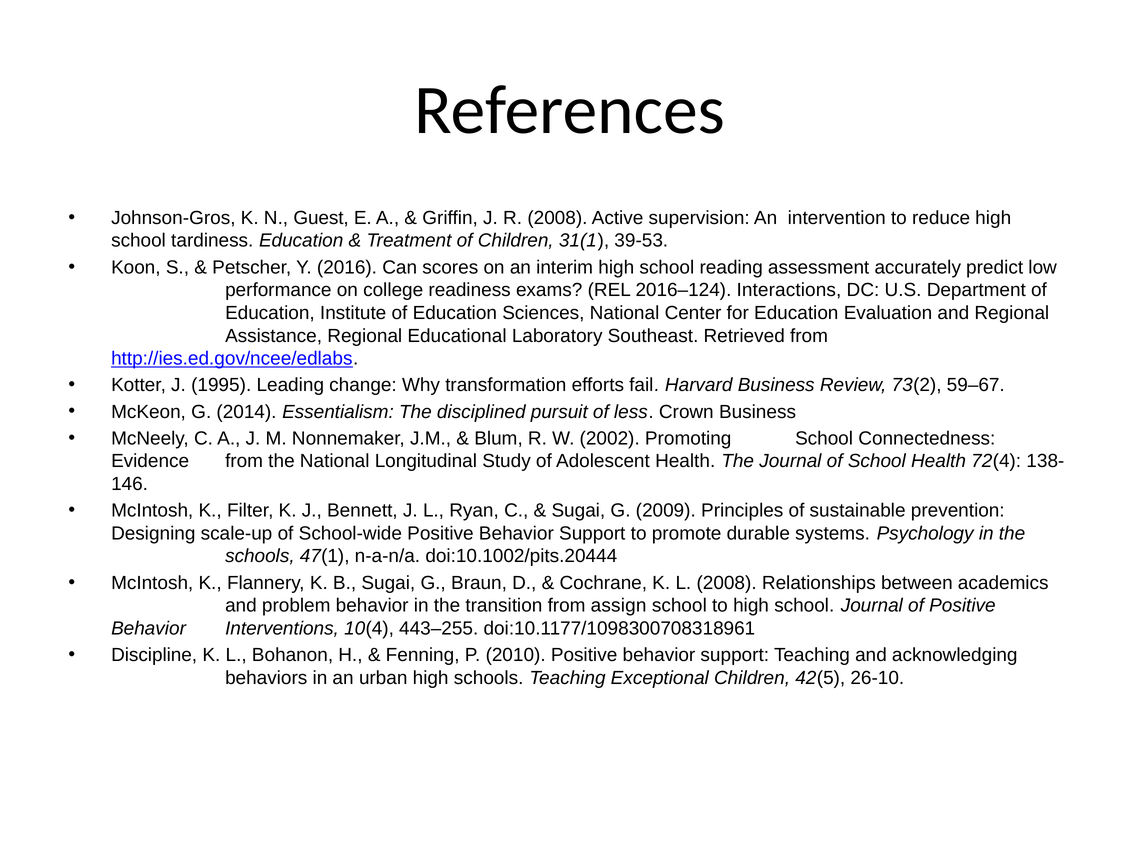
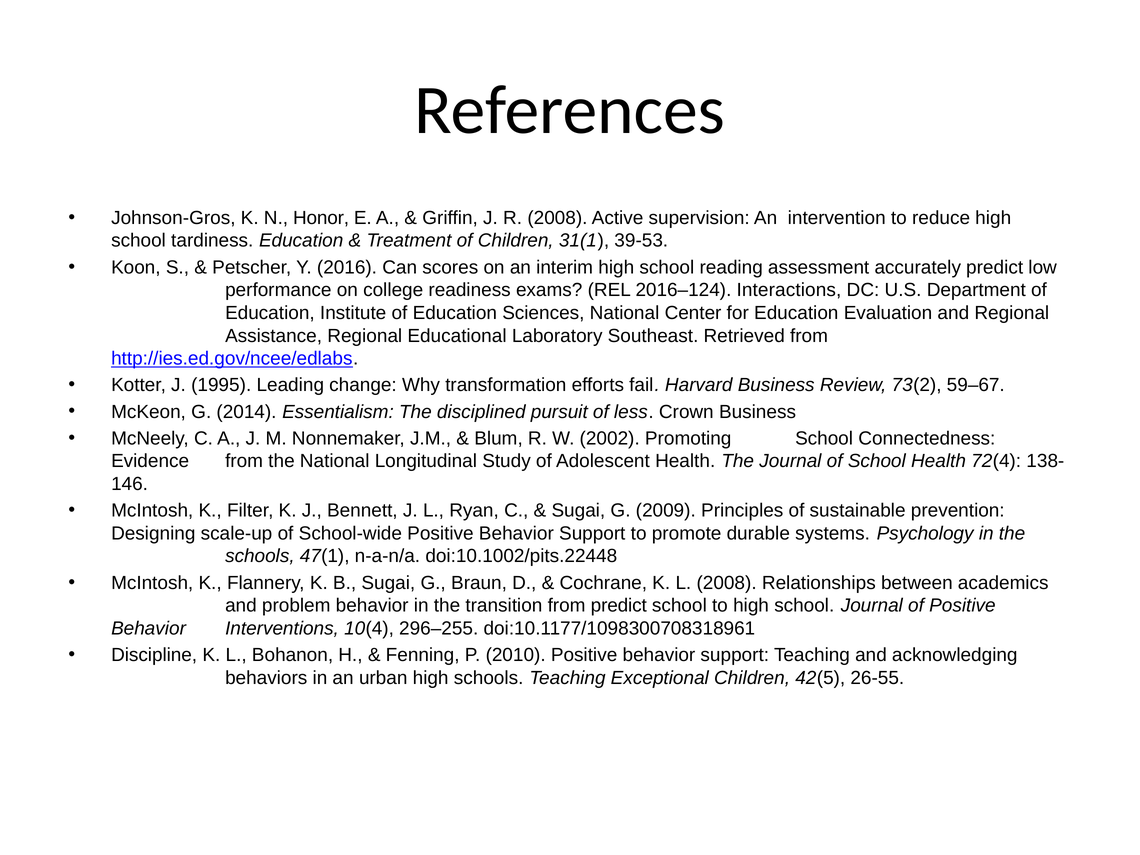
Guest: Guest -> Honor
doi:10.1002/pits.20444: doi:10.1002/pits.20444 -> doi:10.1002/pits.22448
from assign: assign -> predict
443–255: 443–255 -> 296–255
26-10: 26-10 -> 26-55
